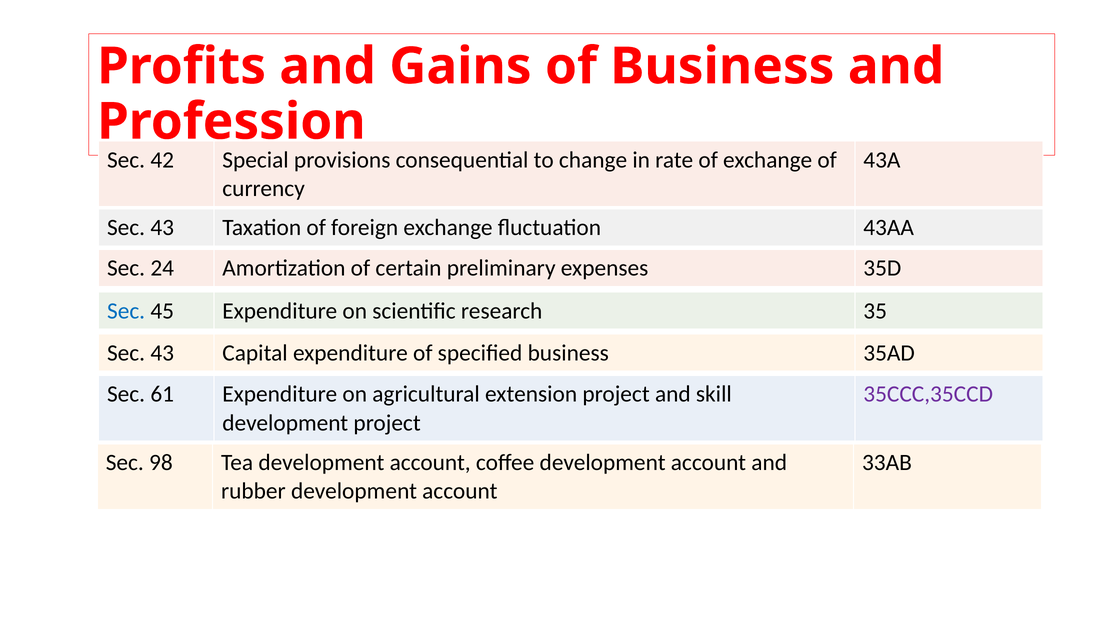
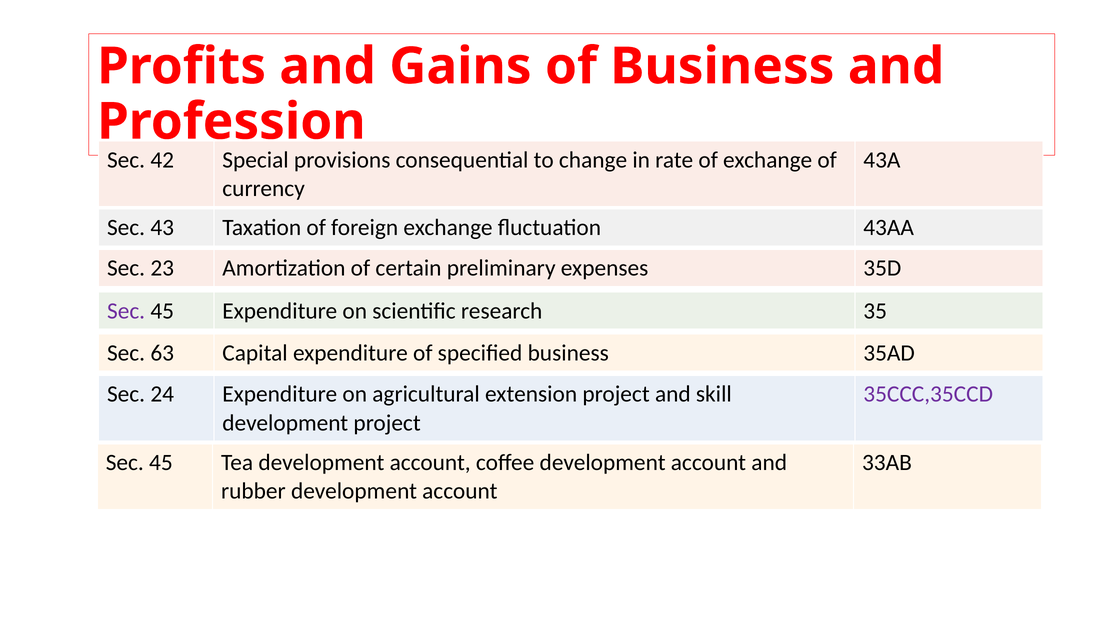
24: 24 -> 23
Sec at (126, 311) colour: blue -> purple
43 at (162, 353): 43 -> 63
61: 61 -> 24
98 at (161, 463): 98 -> 45
